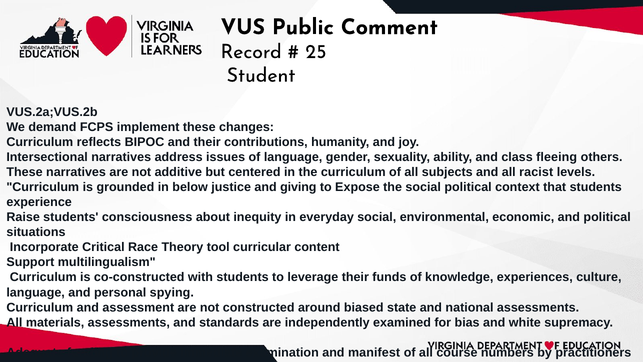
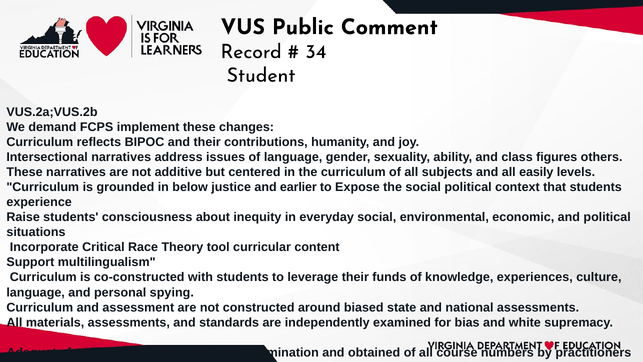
25: 25 -> 34
fleeing: fleeing -> figures
racist: racist -> easily
giving: giving -> earlier
manifest: manifest -> obtained
